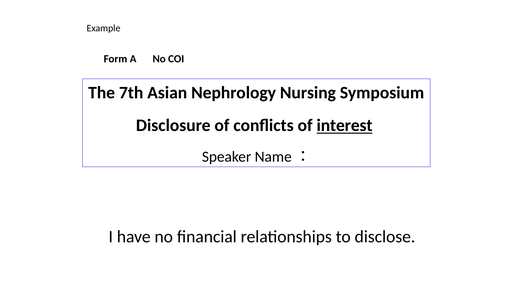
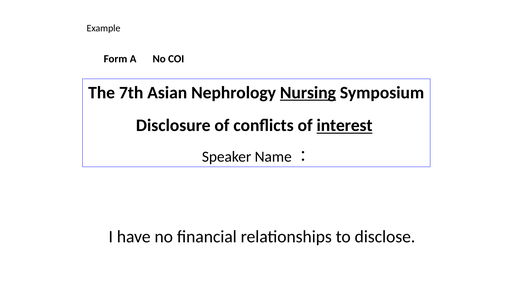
Nursing underline: none -> present
